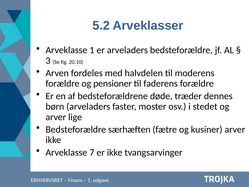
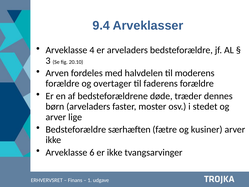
5.2: 5.2 -> 9.4
Arveklasse 1: 1 -> 4
pensioner: pensioner -> overtager
7: 7 -> 6
